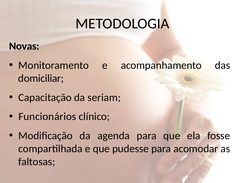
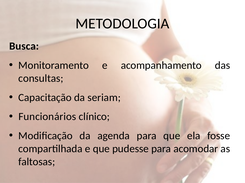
Novas: Novas -> Busca
domiciliar: domiciliar -> consultas
